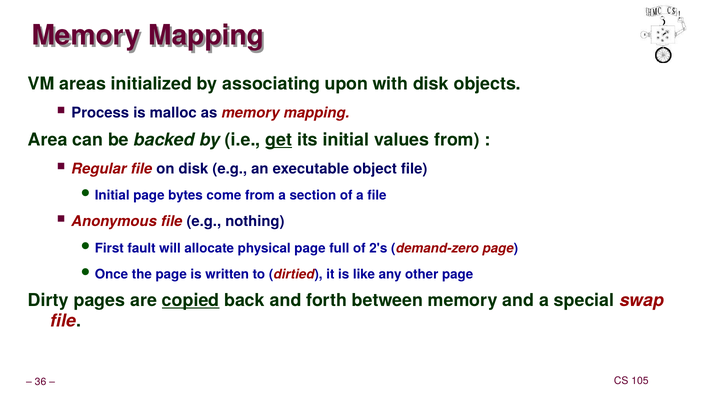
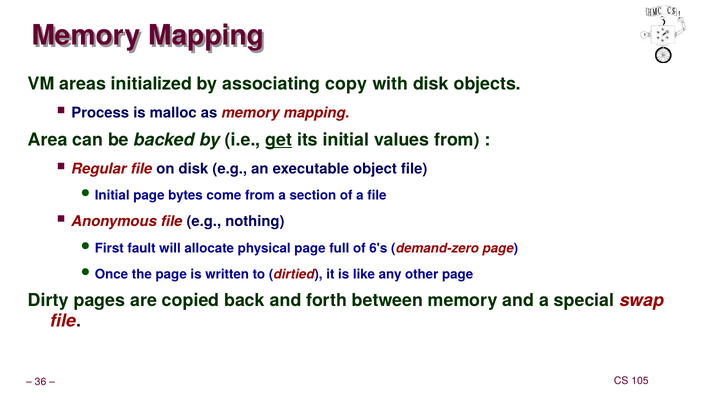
upon: upon -> copy
2's: 2's -> 6's
copied underline: present -> none
